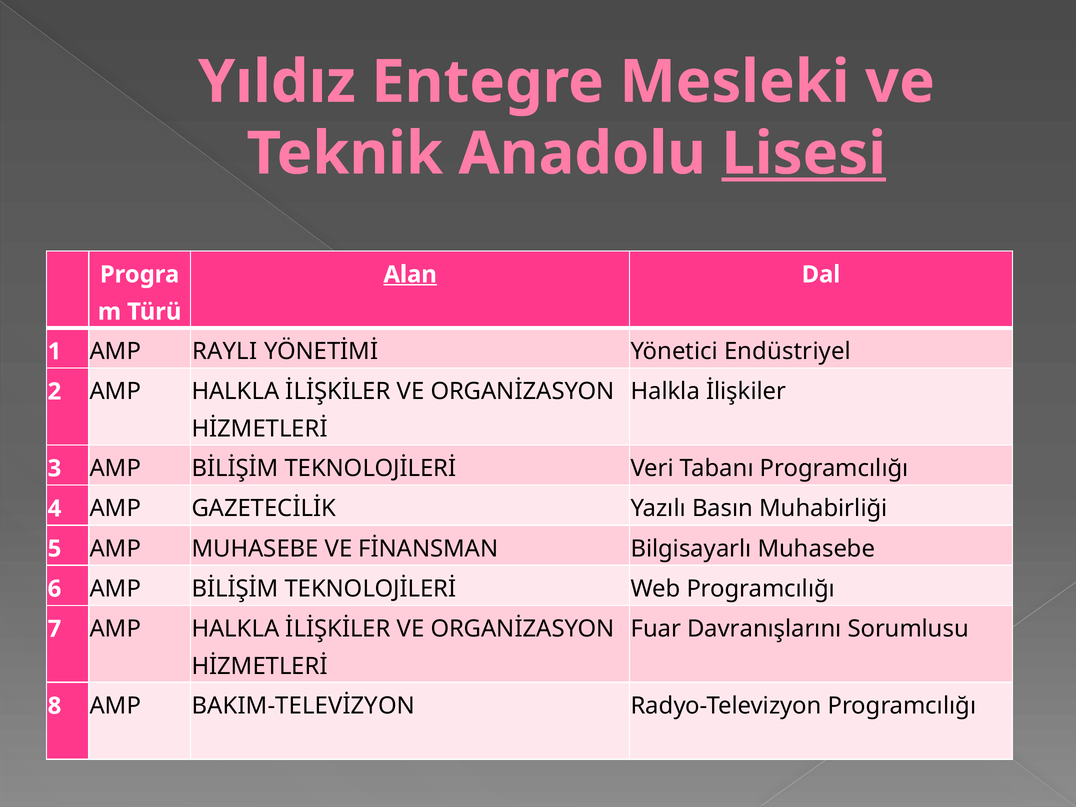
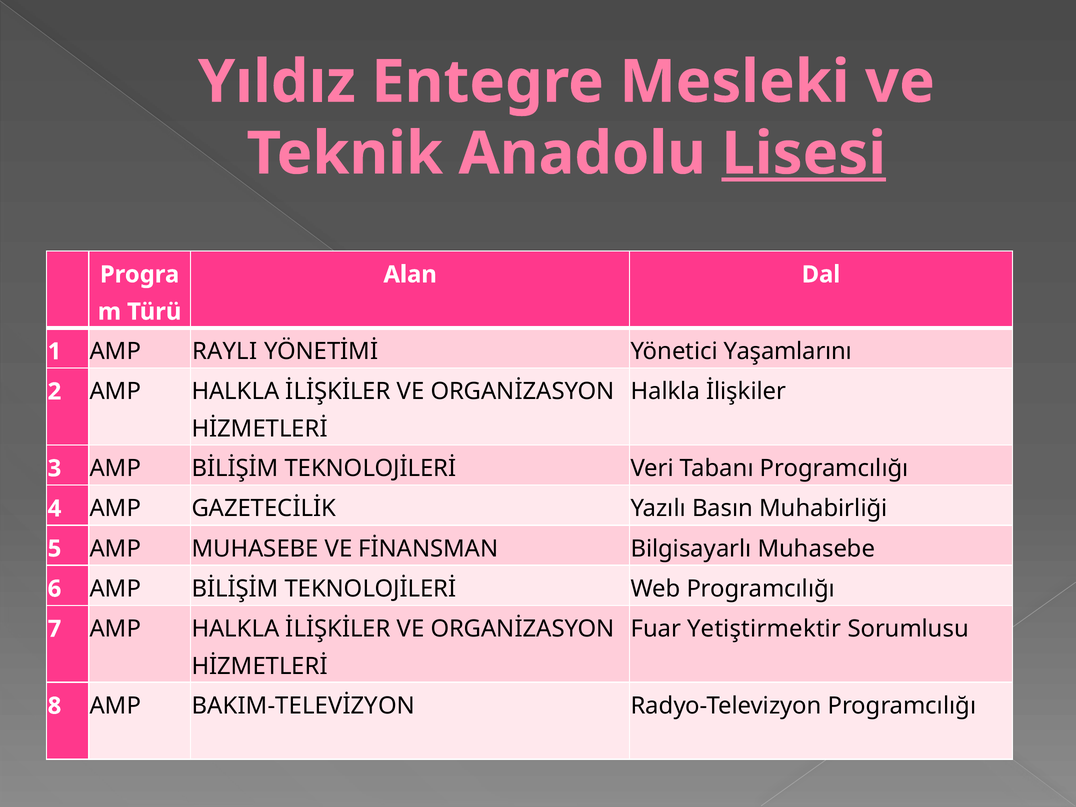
Alan underline: present -> none
Endüstriyel: Endüstriyel -> Yaşamlarını
Davranışlarını: Davranışlarını -> Yetiştirmektir
